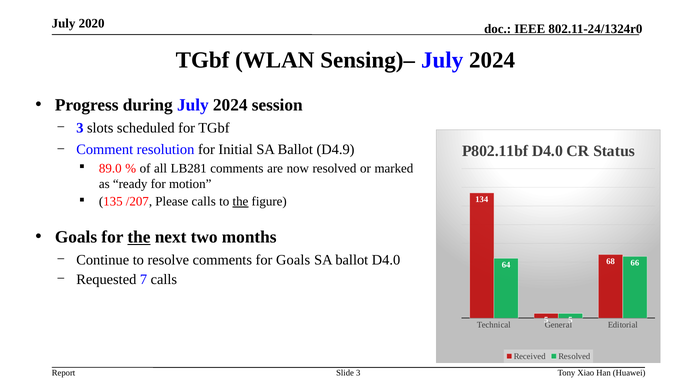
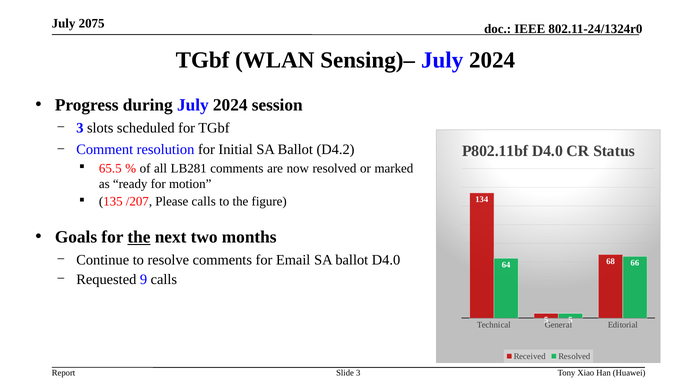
2020: 2020 -> 2075
D4.9: D4.9 -> D4.2
89.0: 89.0 -> 65.5
the at (240, 201) underline: present -> none
for Goals: Goals -> Email
7: 7 -> 9
